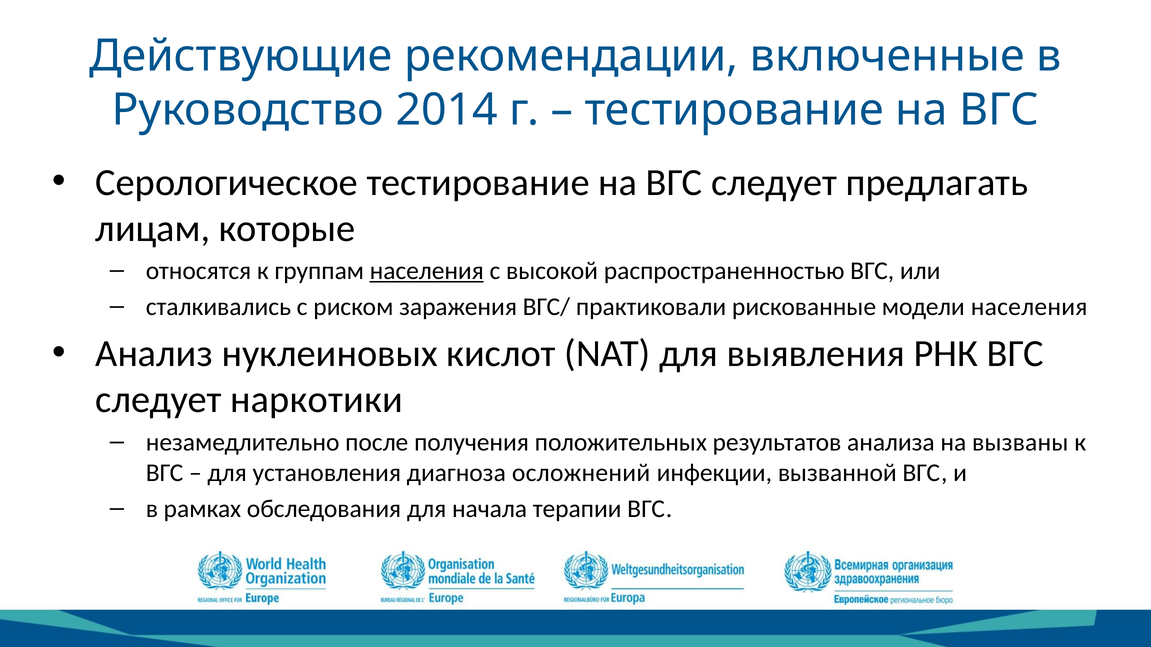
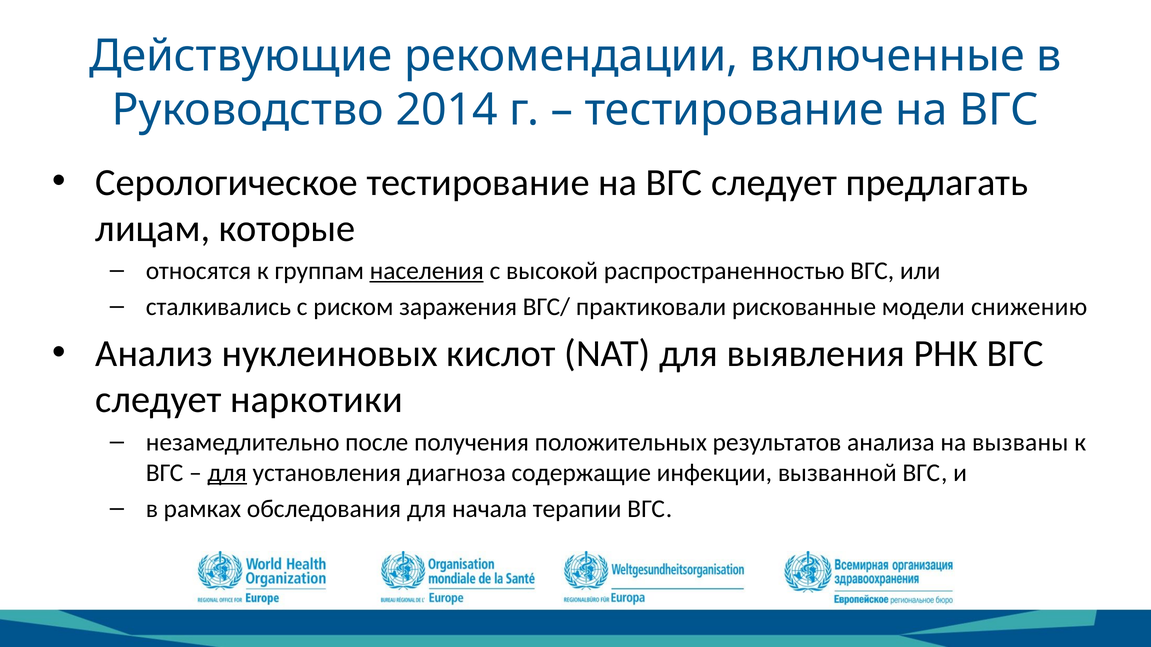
модели населения: населения -> снижению
для at (227, 473) underline: none -> present
осложнений: осложнений -> содержащие
